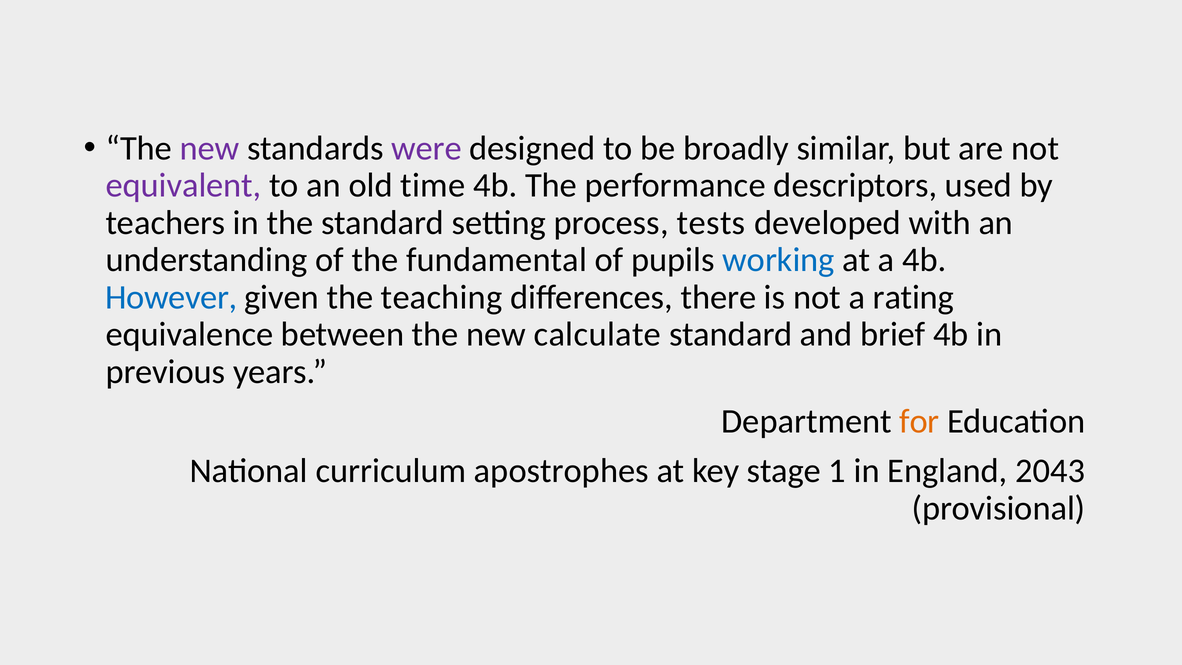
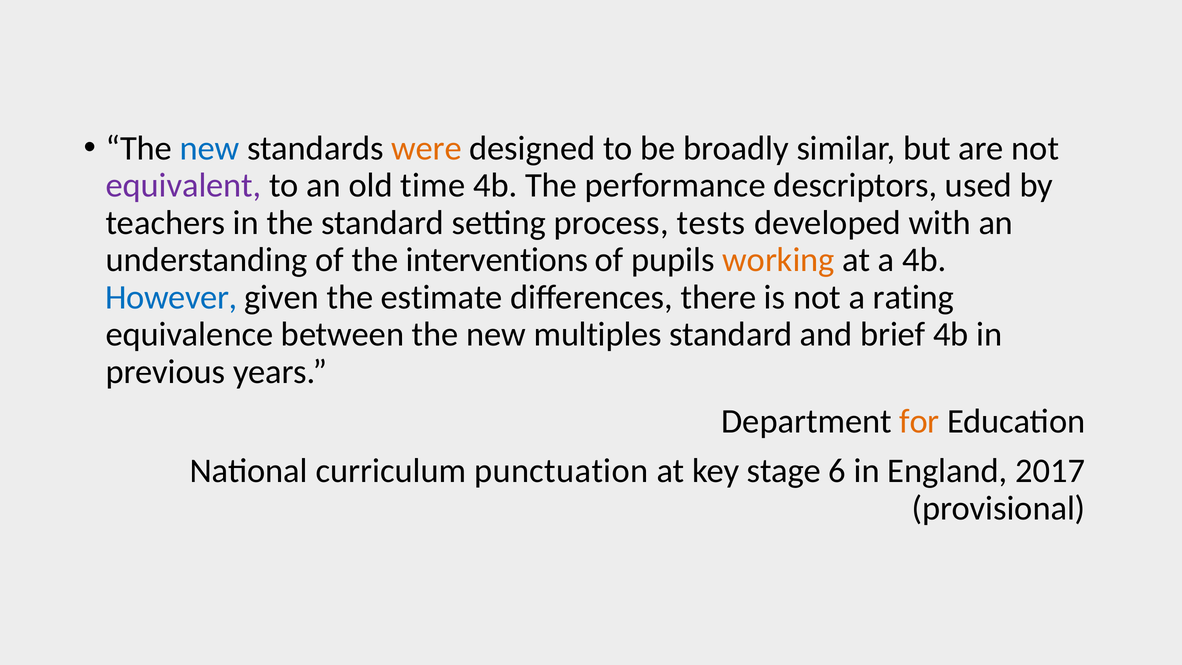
new at (210, 148) colour: purple -> blue
were colour: purple -> orange
fundamental: fundamental -> interventions
working colour: blue -> orange
teaching: teaching -> estimate
calculate: calculate -> multiples
apostrophes: apostrophes -> punctuation
1: 1 -> 6
2043: 2043 -> 2017
